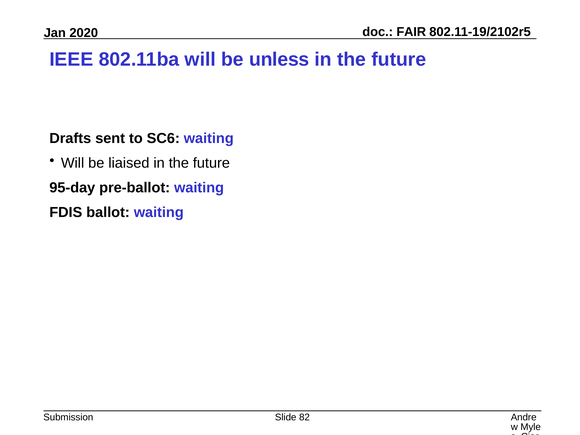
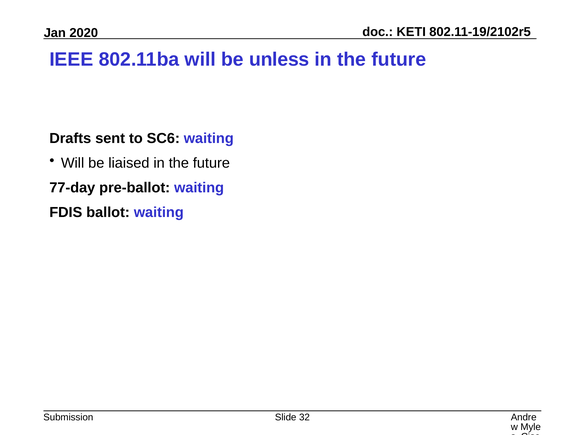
FAIR: FAIR -> KETI
95-day: 95-day -> 77-day
82: 82 -> 32
